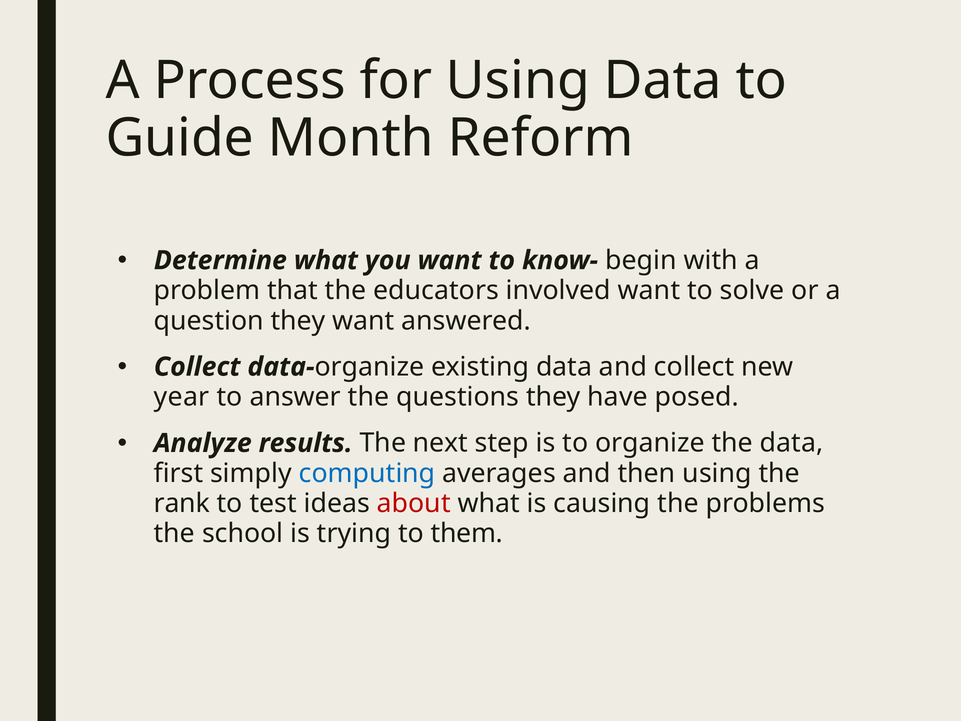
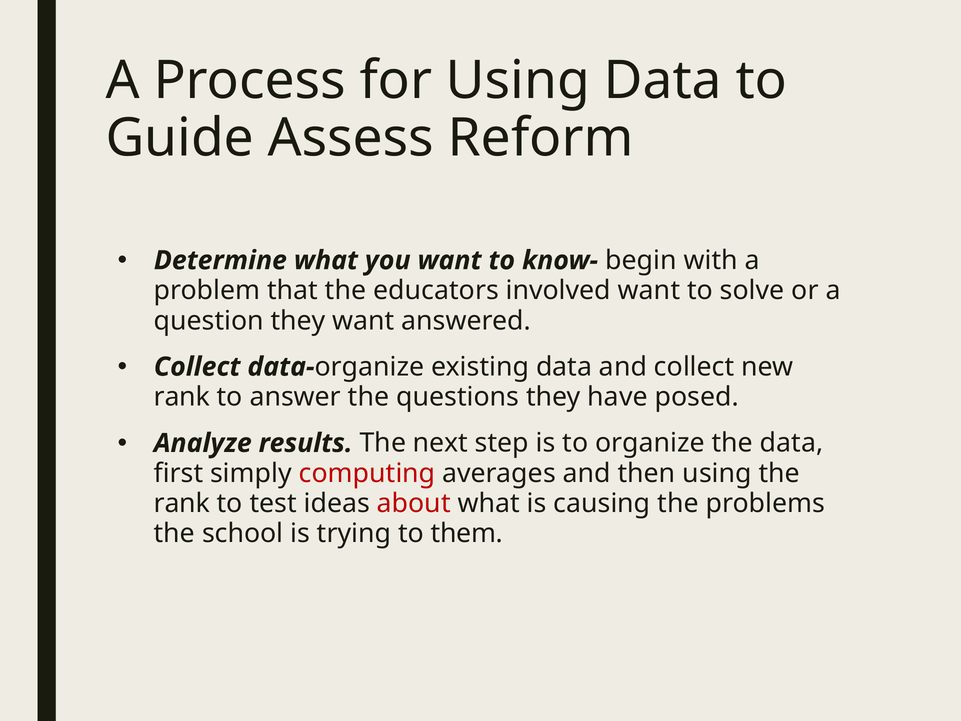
Month: Month -> Assess
year at (182, 397): year -> rank
computing colour: blue -> red
